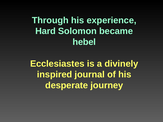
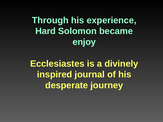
hebel: hebel -> enjoy
